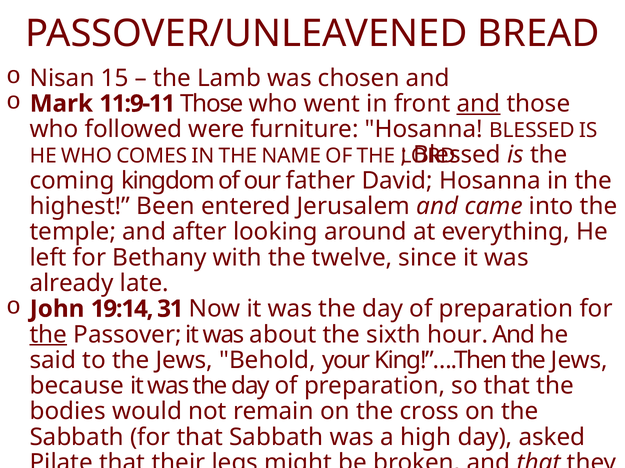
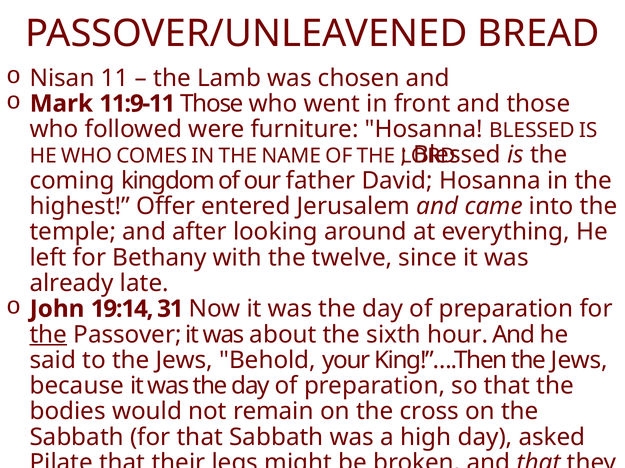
15: 15 -> 11
and at (478, 104) underline: present -> none
Been: Been -> Offer
